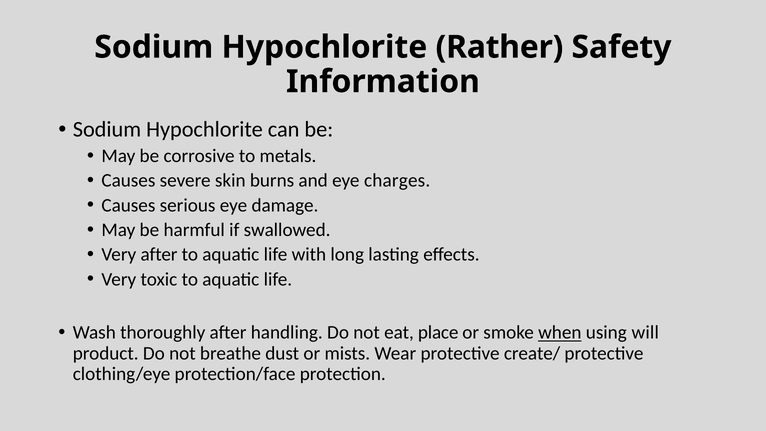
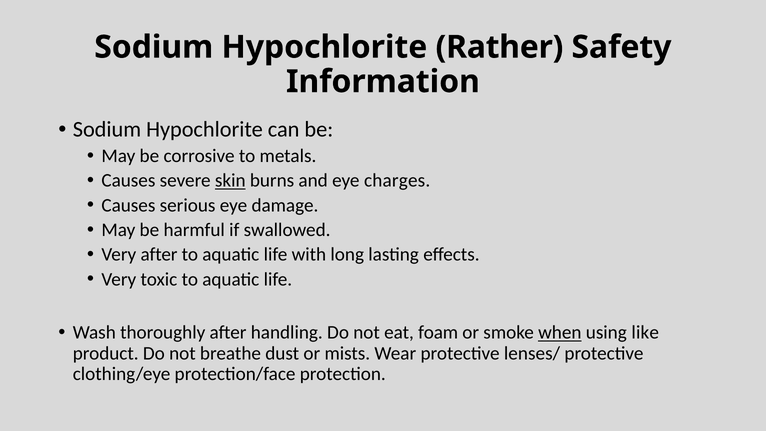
skin underline: none -> present
place: place -> foam
will: will -> like
create/: create/ -> lenses/
